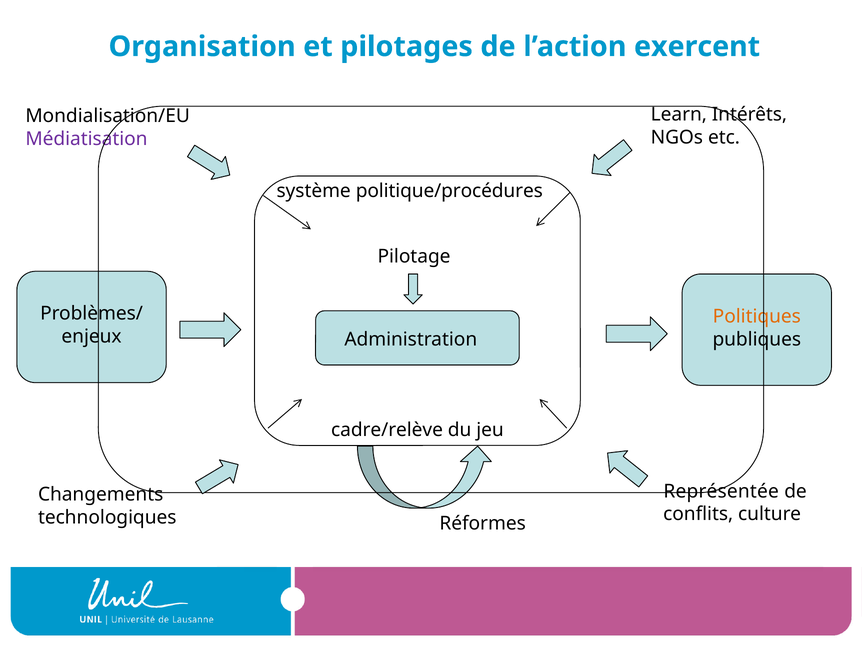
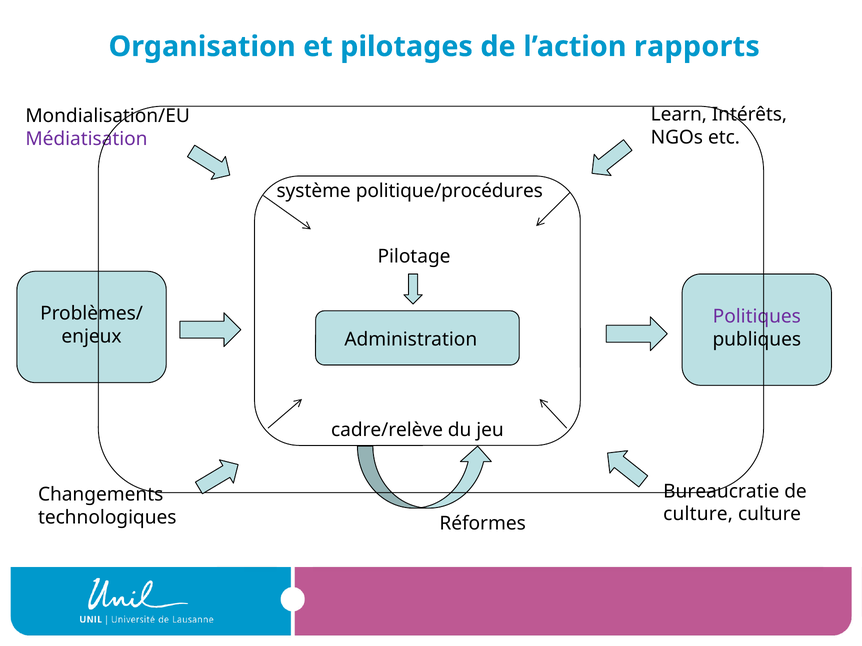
exercent: exercent -> rapports
Politiques colour: orange -> purple
Représentée: Représentée -> Bureaucratie
conflits at (698, 515): conflits -> culture
